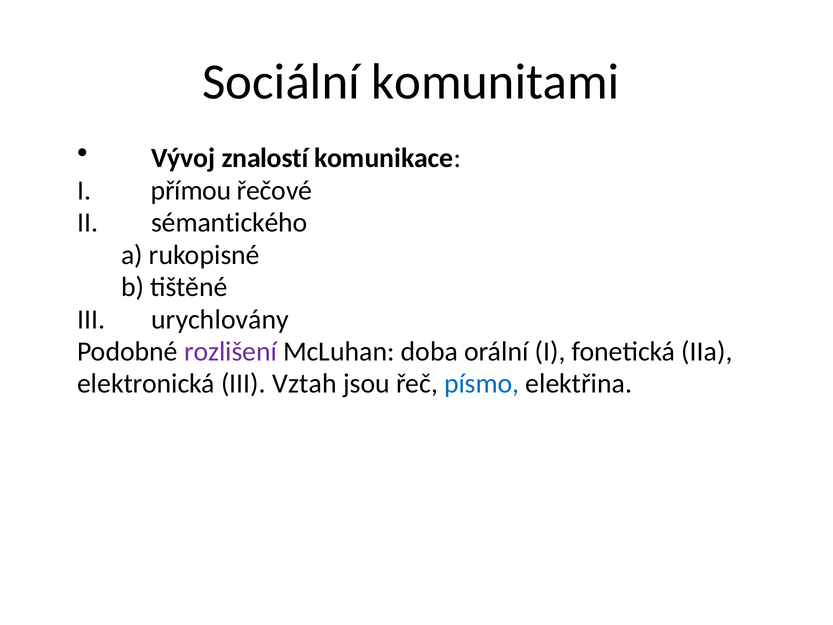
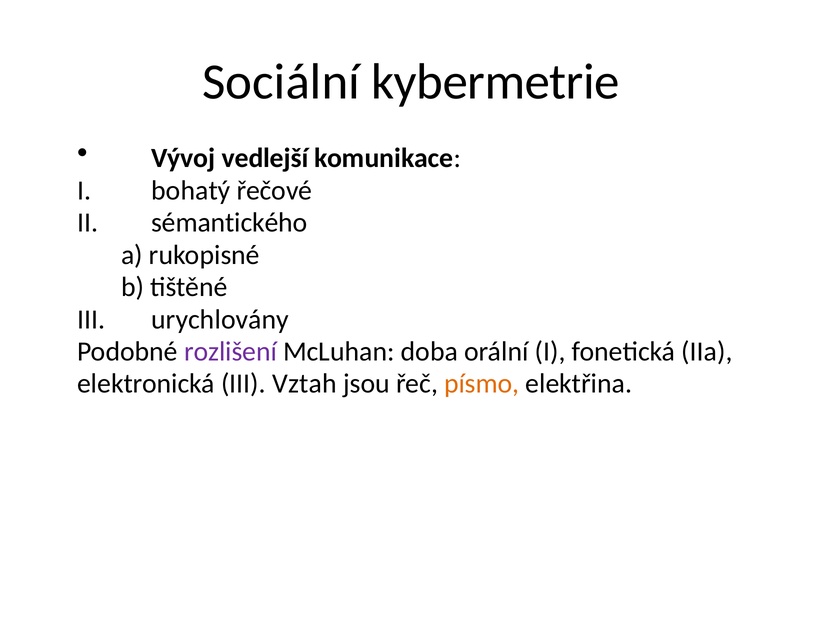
komunitami: komunitami -> kybermetrie
znalostí: znalostí -> vedlejší
přímou: přímou -> bohatý
písmo colour: blue -> orange
